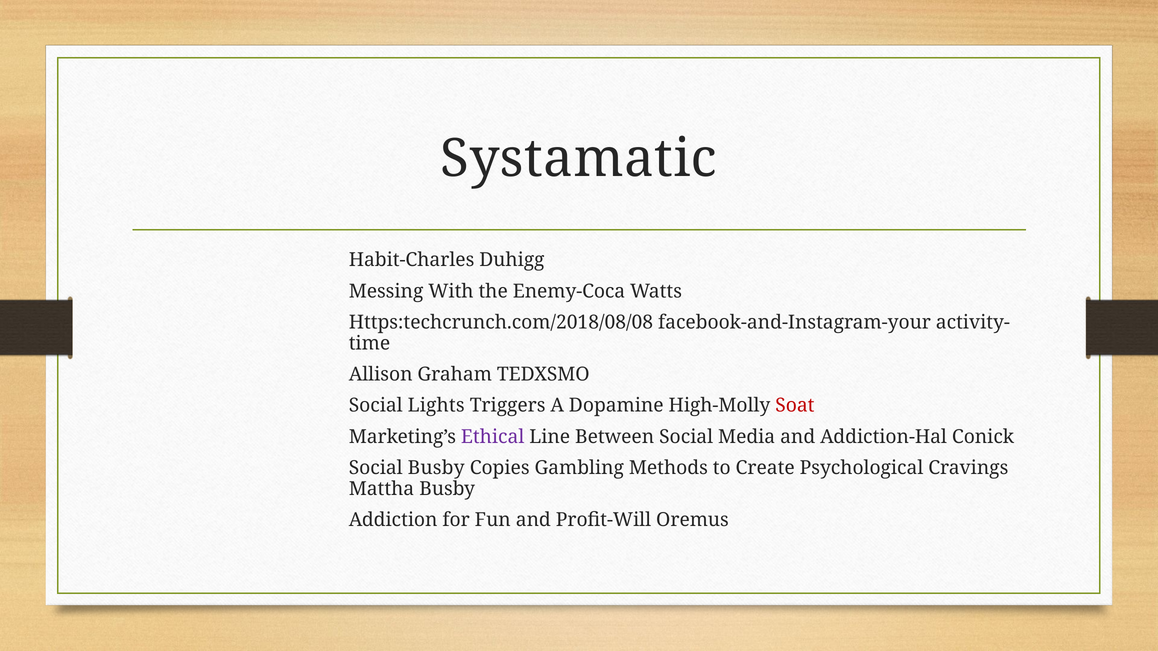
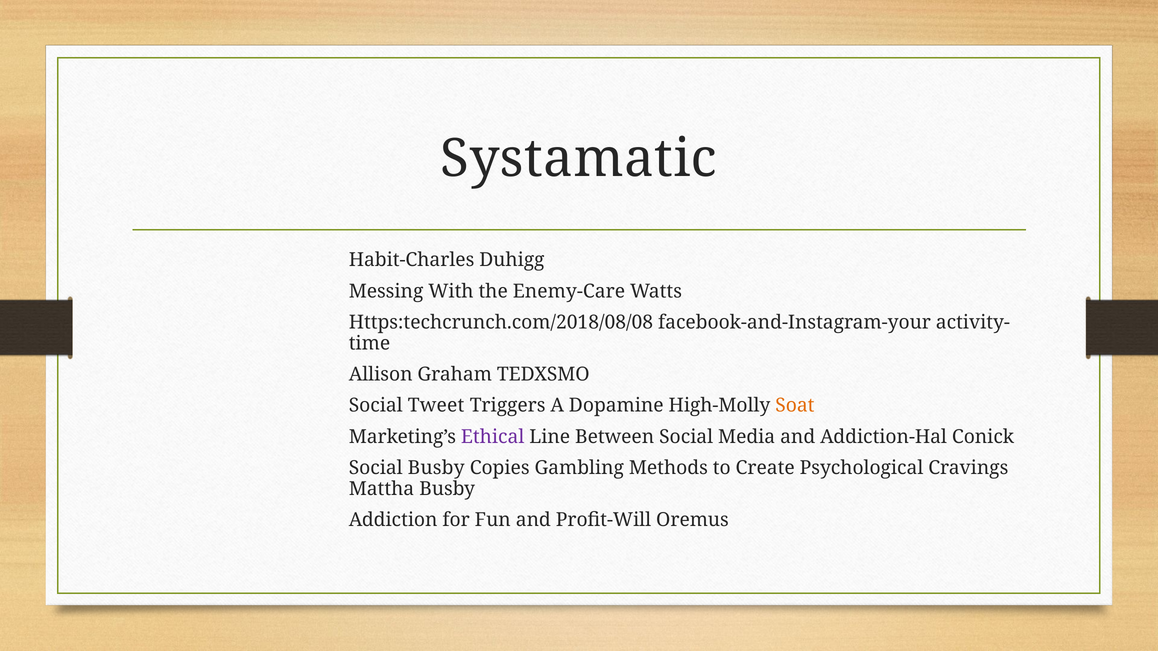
Enemy-Coca: Enemy-Coca -> Enemy-Care
Lights: Lights -> Tweet
Soat colour: red -> orange
